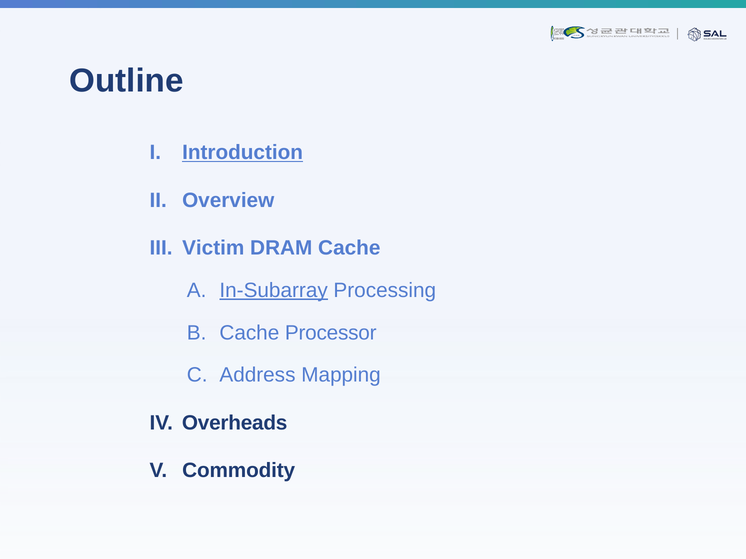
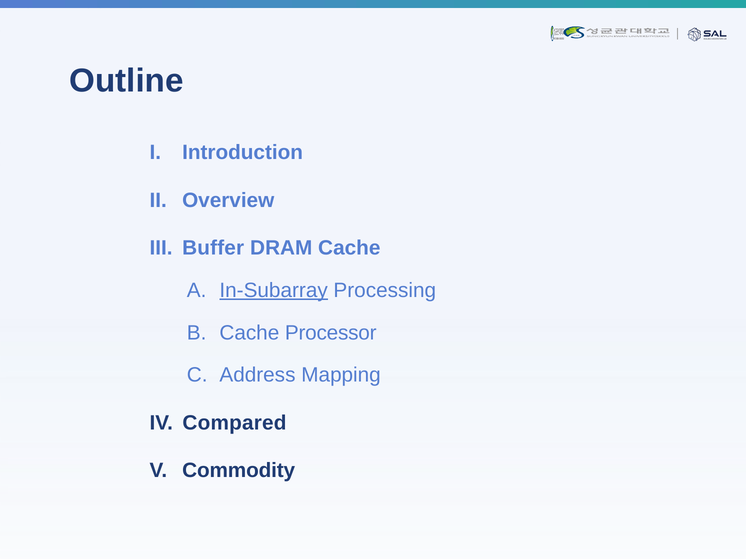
Introduction underline: present -> none
Victim: Victim -> Buffer
Overheads: Overheads -> Compared
